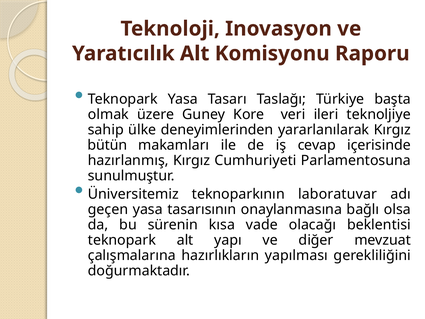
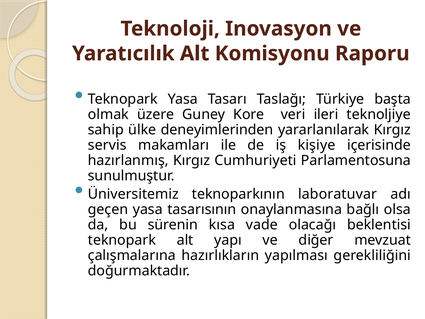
bütün: bütün -> servis
cevap: cevap -> kişiye
